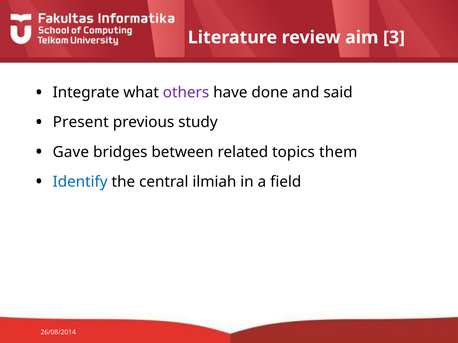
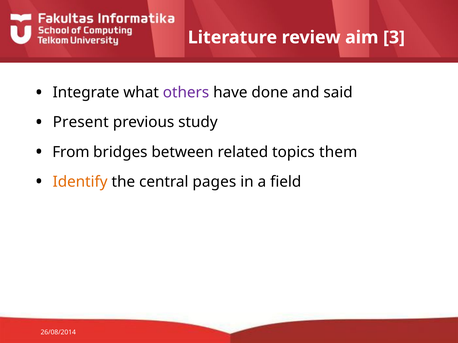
Gave: Gave -> From
Identify colour: blue -> orange
ilmiah: ilmiah -> pages
